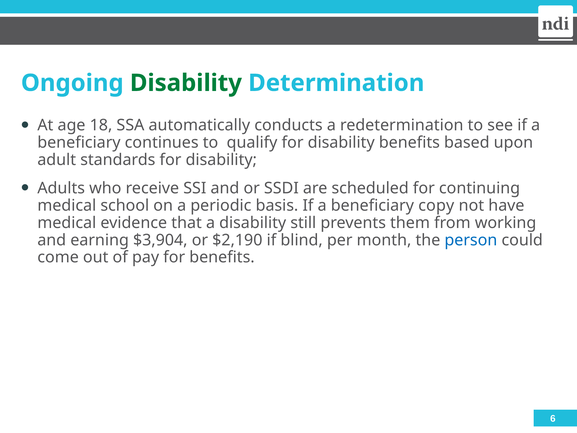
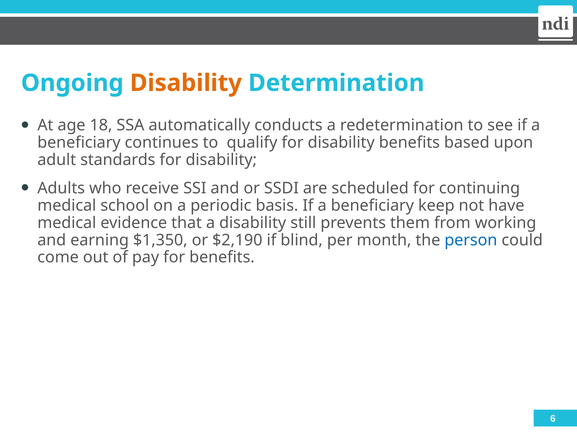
Disability at (186, 83) colour: green -> orange
copy: copy -> keep
$3,904: $3,904 -> $1,350
